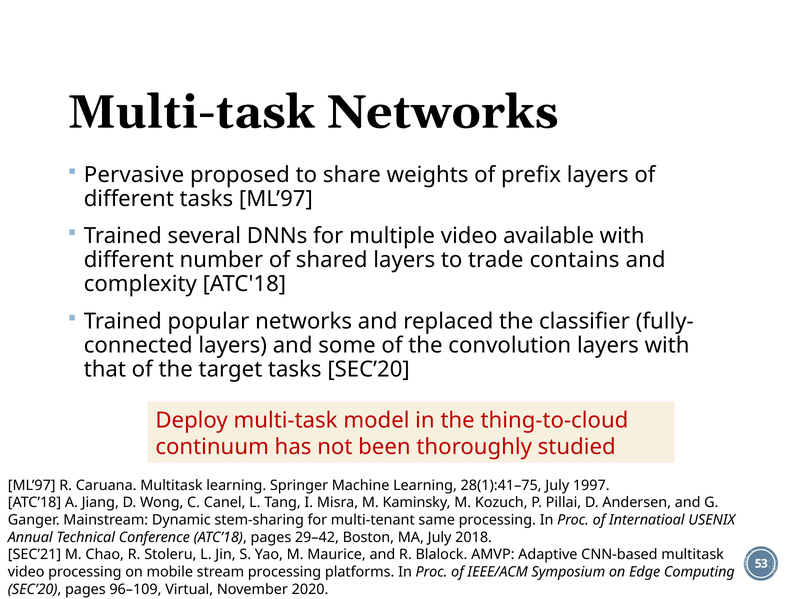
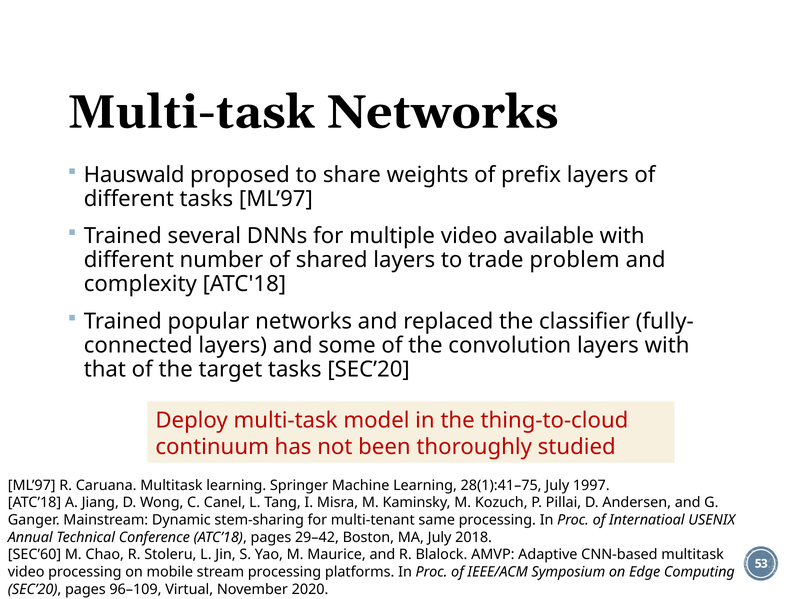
Pervasive: Pervasive -> Hauswald
contains: contains -> problem
SEC’21: SEC’21 -> SEC’60
